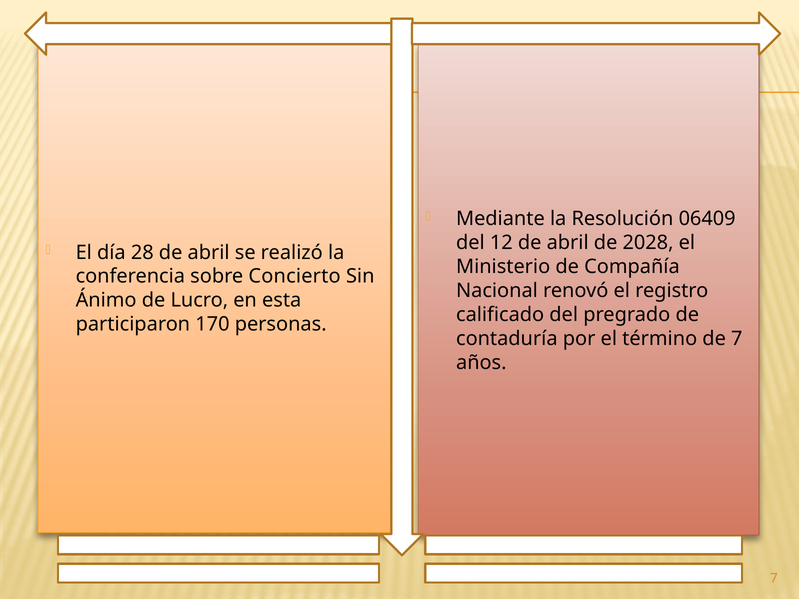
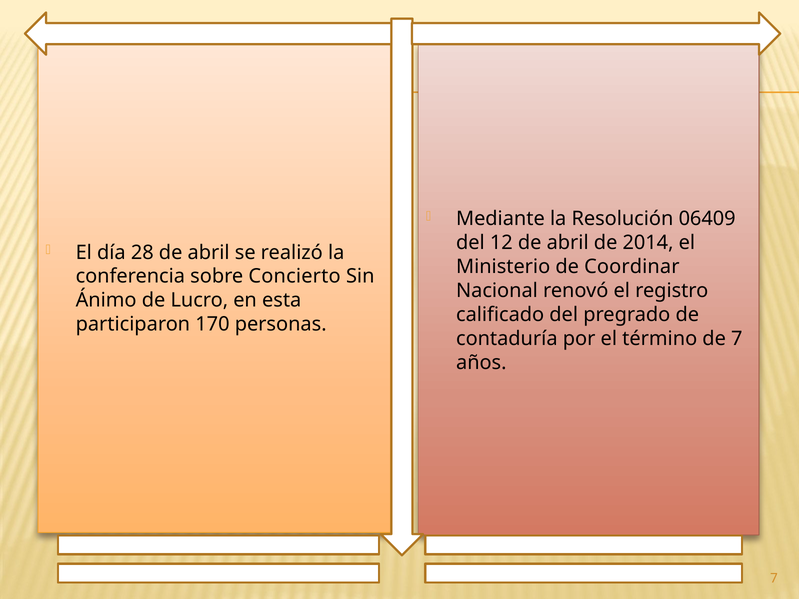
2028: 2028 -> 2014
Compañía: Compañía -> Coordinar
